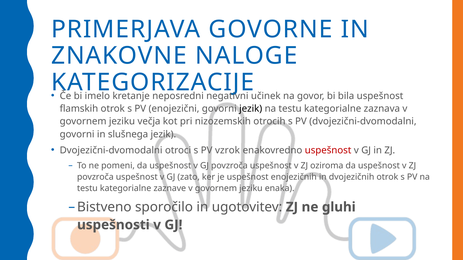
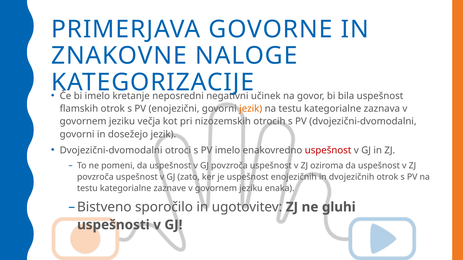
jezik at (251, 109) colour: black -> orange
slušnega: slušnega -> dosežejo
PV vzrok: vzrok -> imelo
